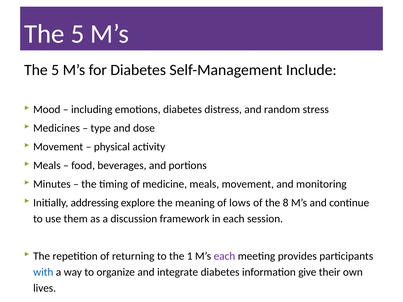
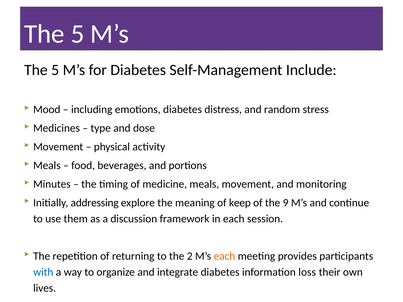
lows: lows -> keep
8: 8 -> 9
1: 1 -> 2
each at (224, 256) colour: purple -> orange
give: give -> loss
